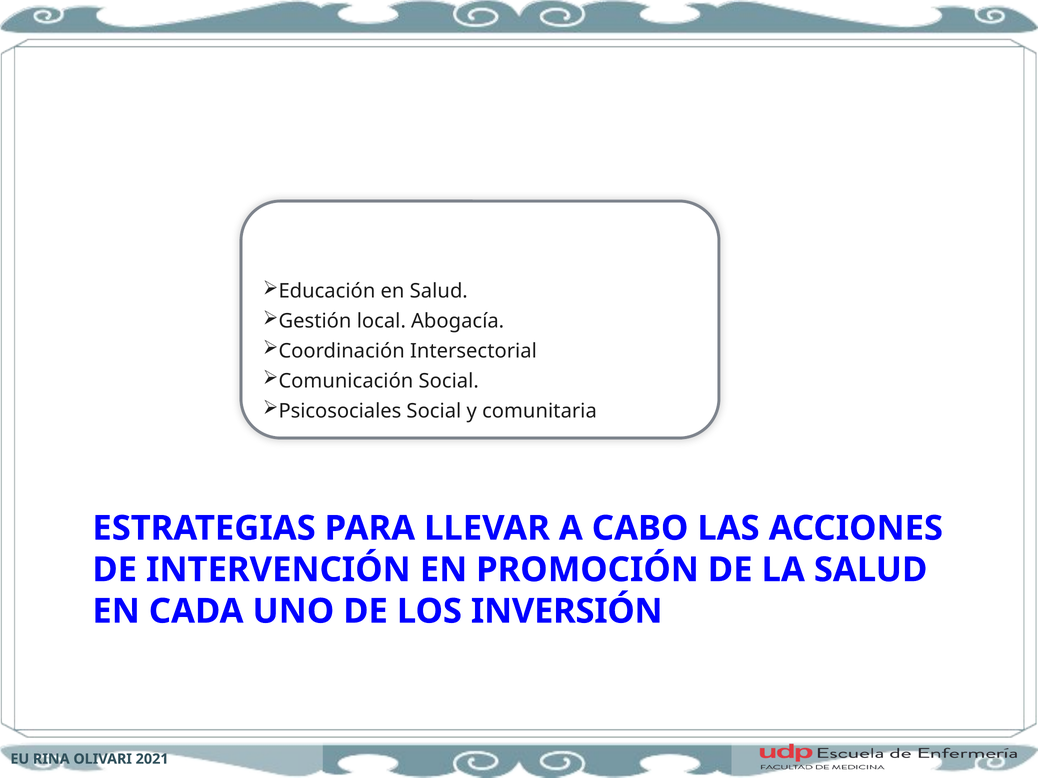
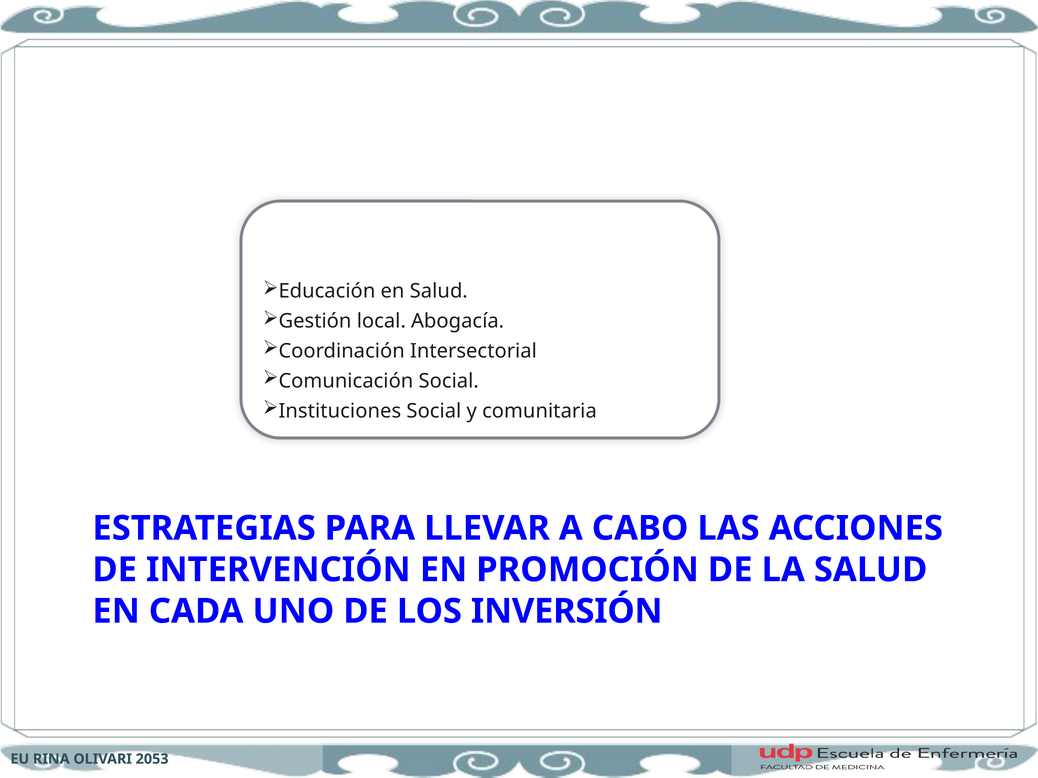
Psicosociales: Psicosociales -> Instituciones
2021: 2021 -> 2053
